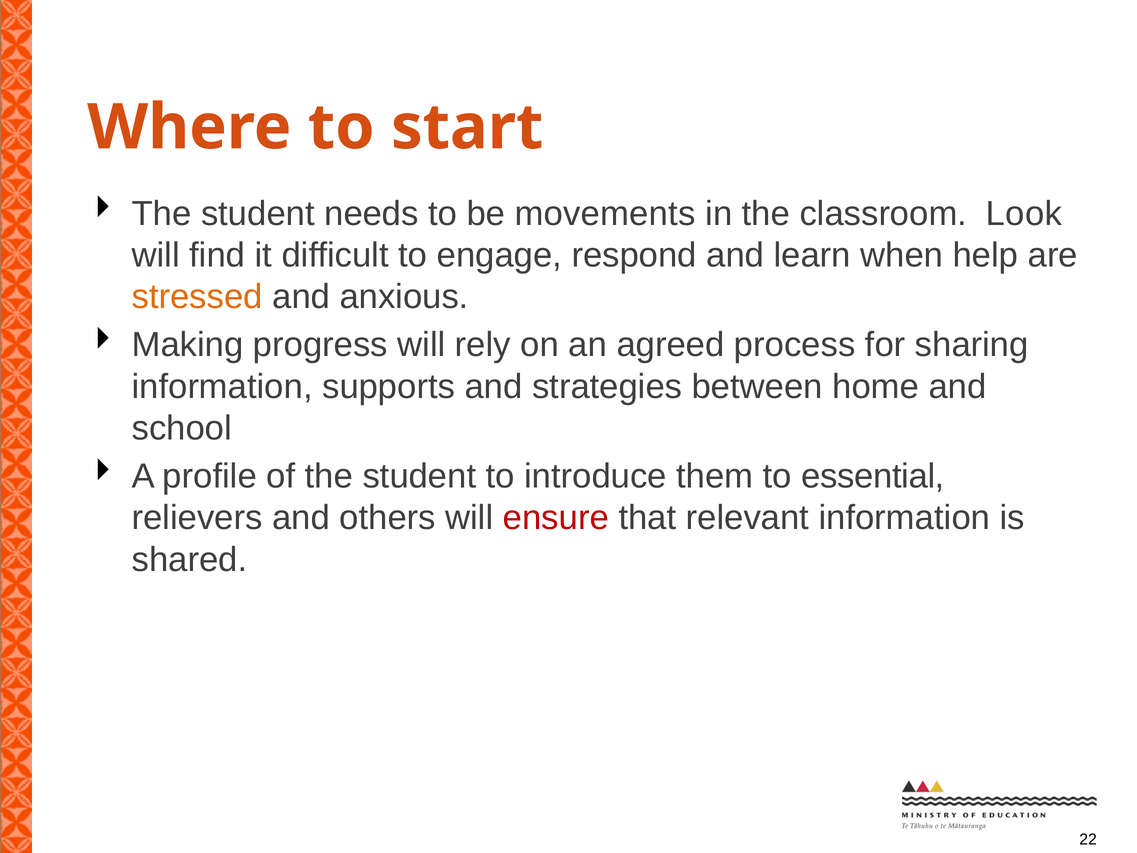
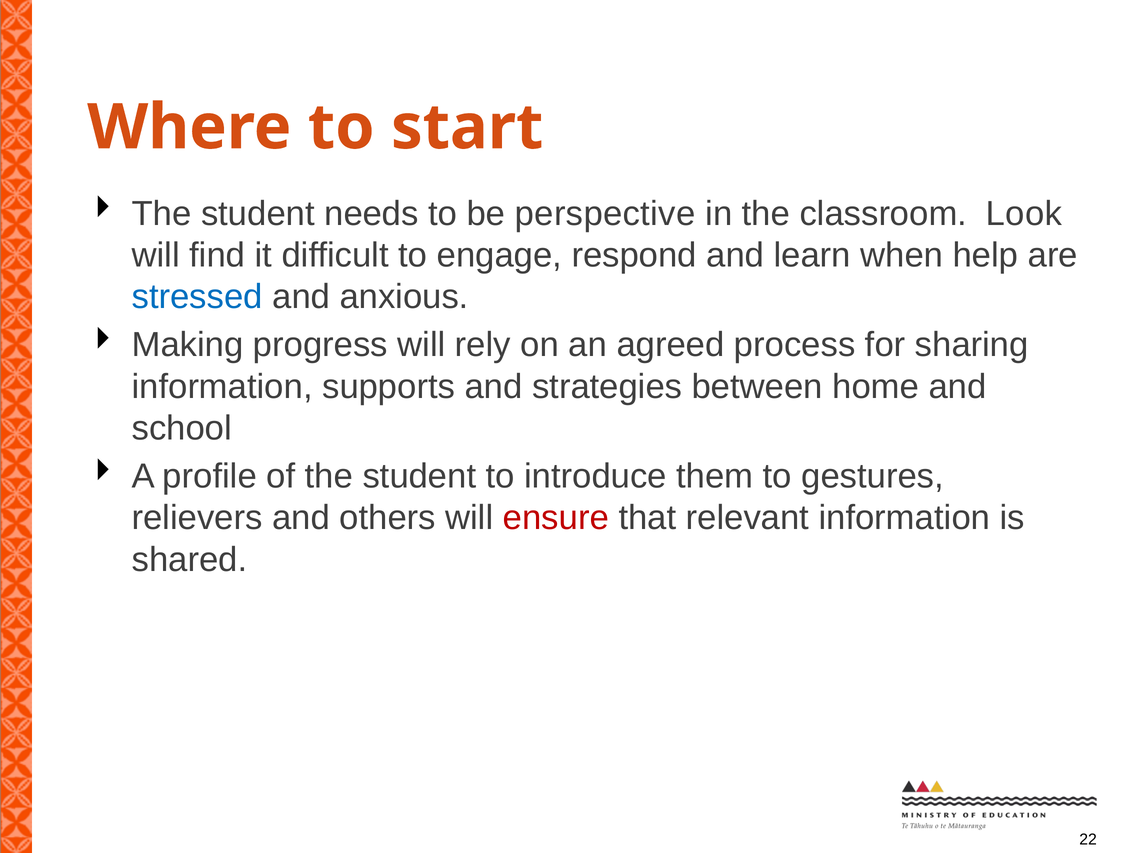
movements: movements -> perspective
stressed colour: orange -> blue
essential: essential -> gestures
